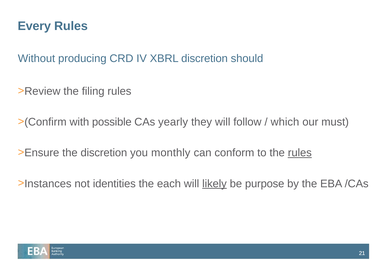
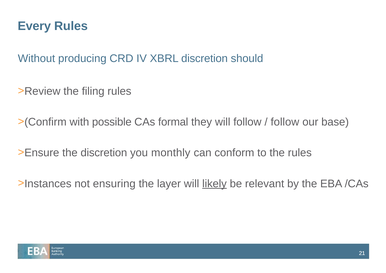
yearly: yearly -> formal
which at (285, 122): which -> follow
must: must -> base
rules at (300, 153) underline: present -> none
identities: identities -> ensuring
each: each -> layer
purpose: purpose -> relevant
